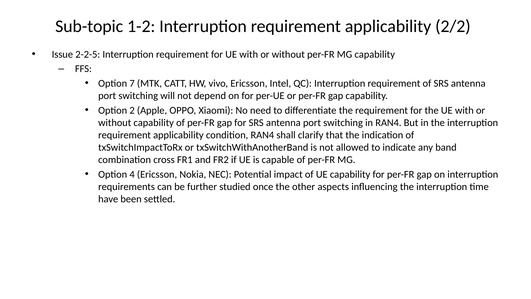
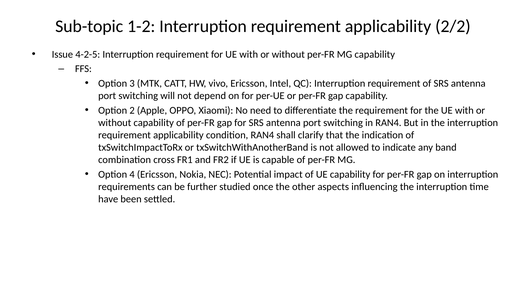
2-2-5: 2-2-5 -> 4-2-5
7: 7 -> 3
